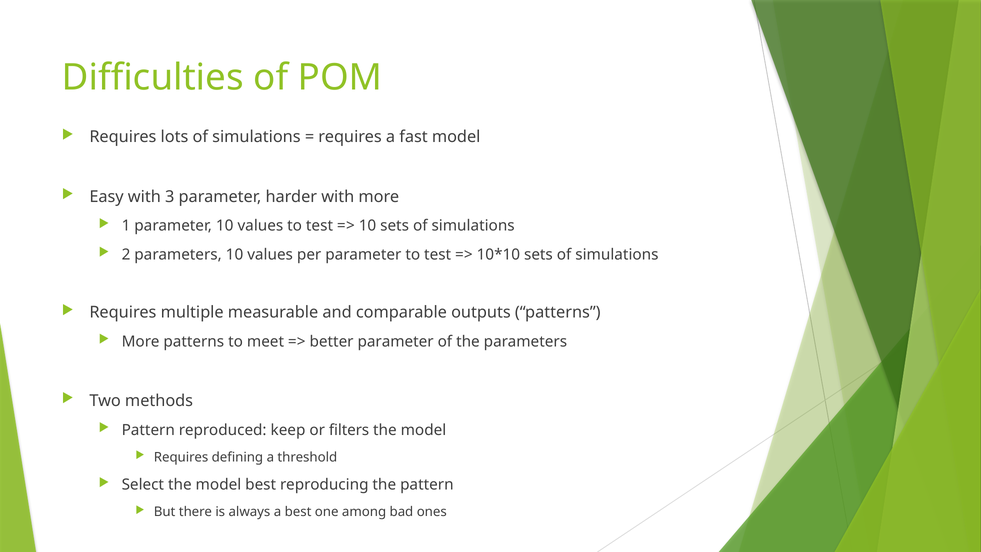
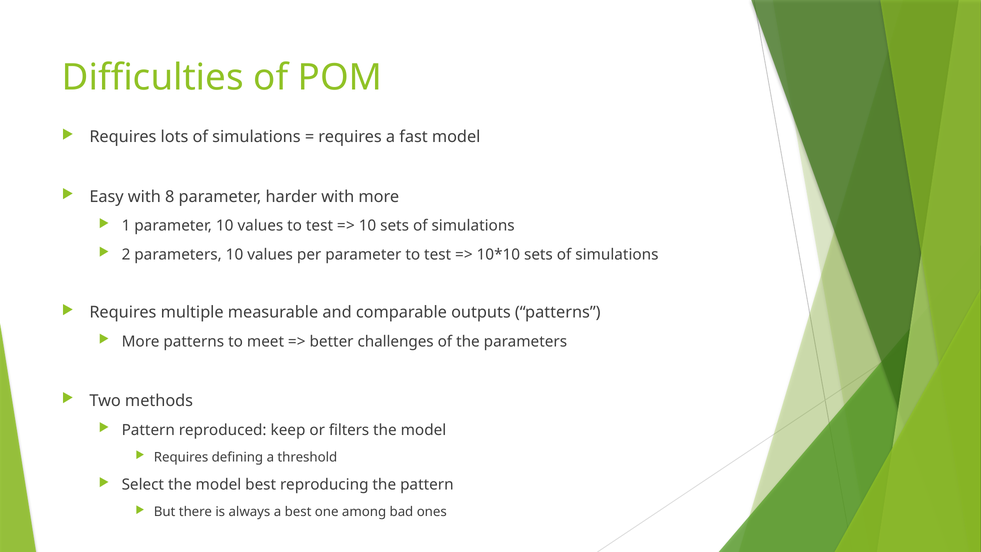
3: 3 -> 8
better parameter: parameter -> challenges
